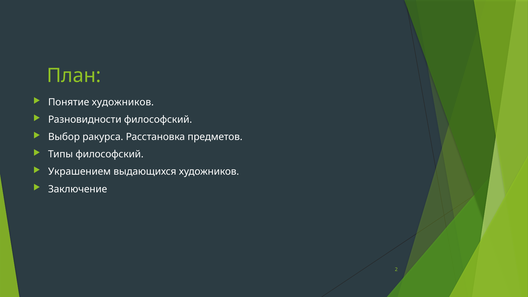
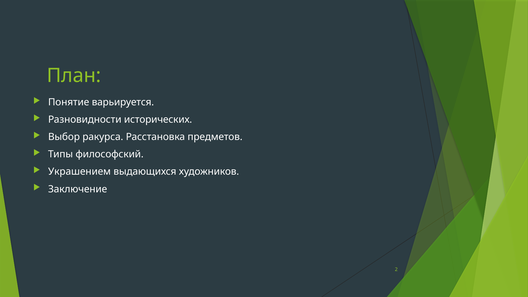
Понятие художников: художников -> варьируется
Разновидности философский: философский -> исторических
